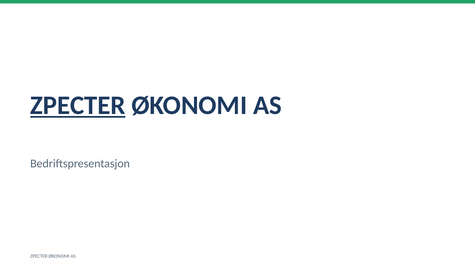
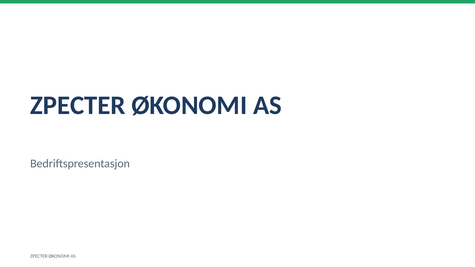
ZPECTER at (78, 105) underline: present -> none
